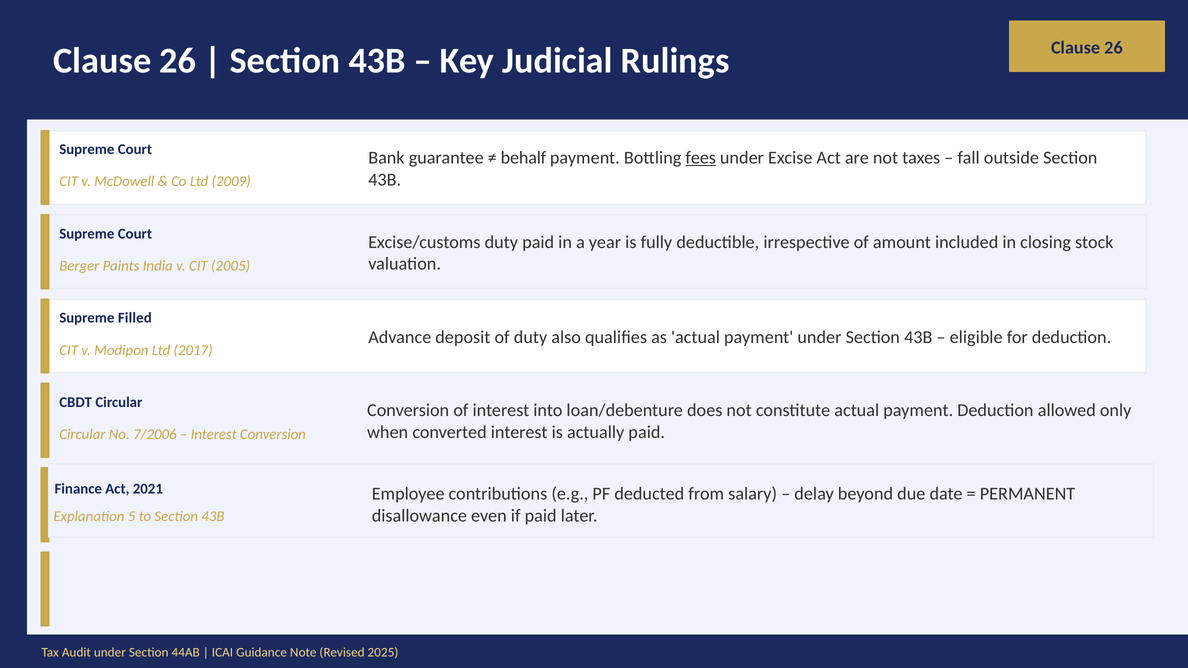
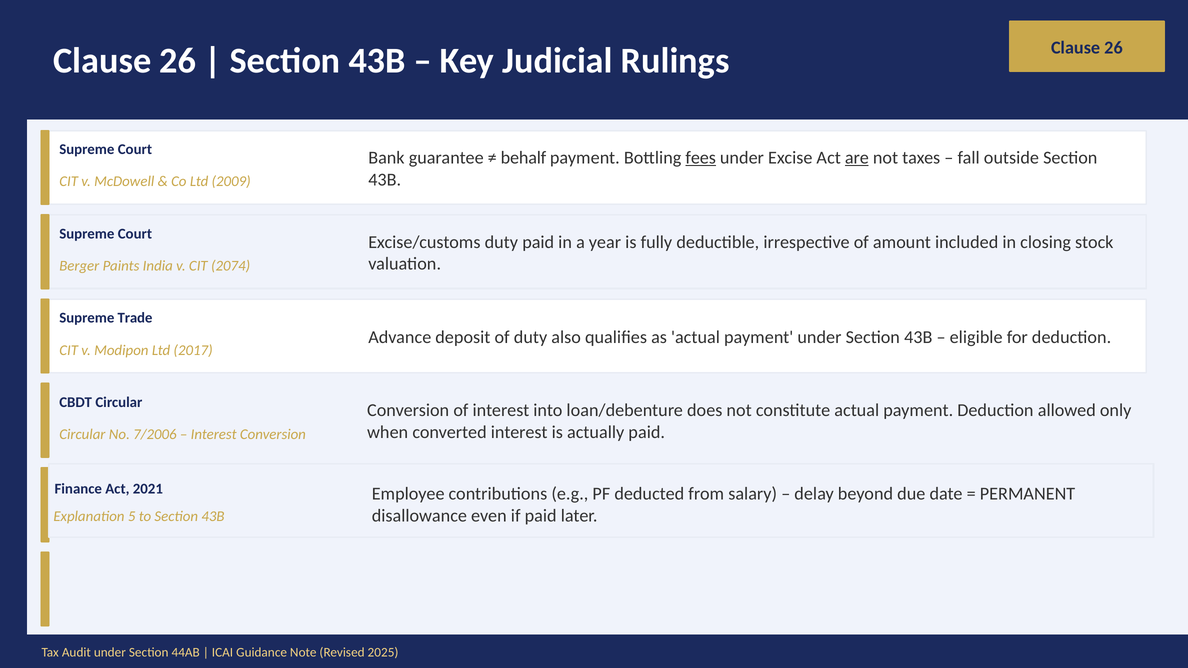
are underline: none -> present
2005: 2005 -> 2074
Filled: Filled -> Trade
